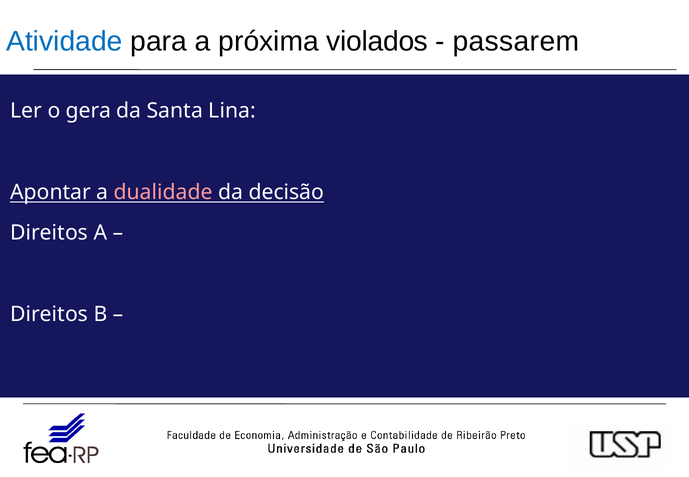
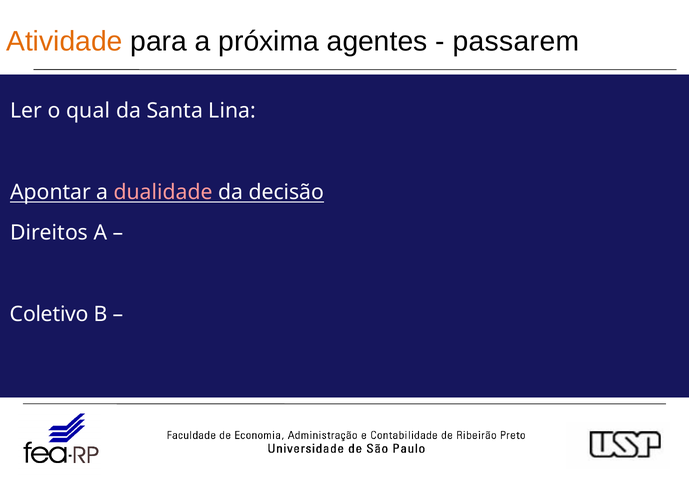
Atividade colour: blue -> orange
violados: violados -> agentes
gera: gera -> qual
Direitos at (49, 314): Direitos -> Coletivo
